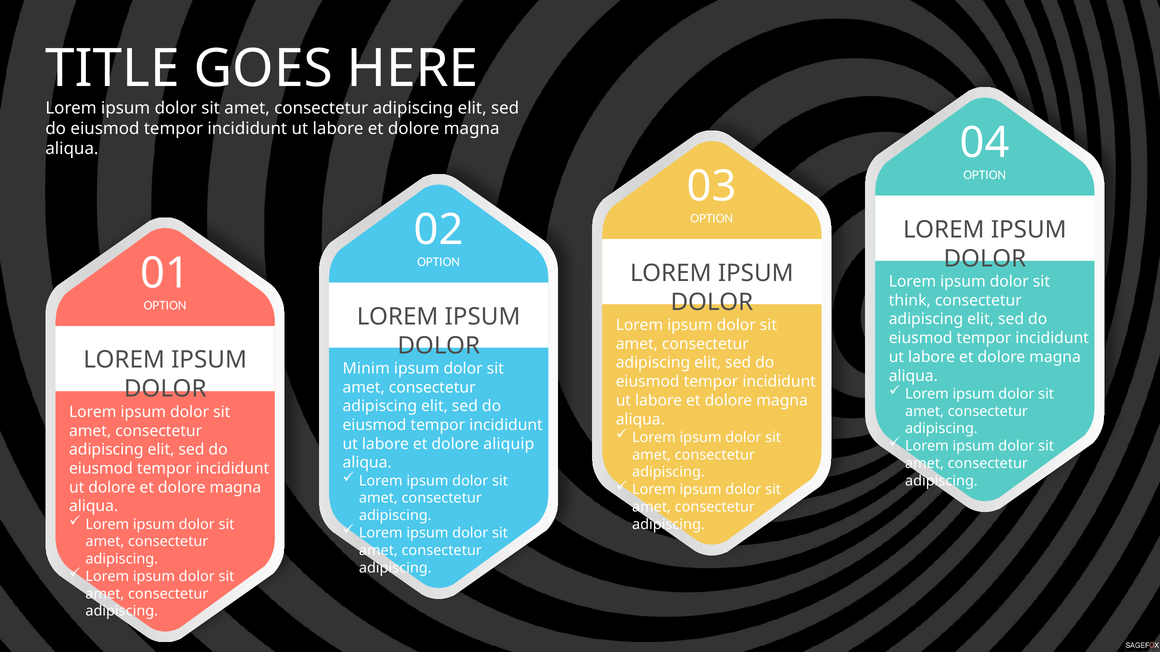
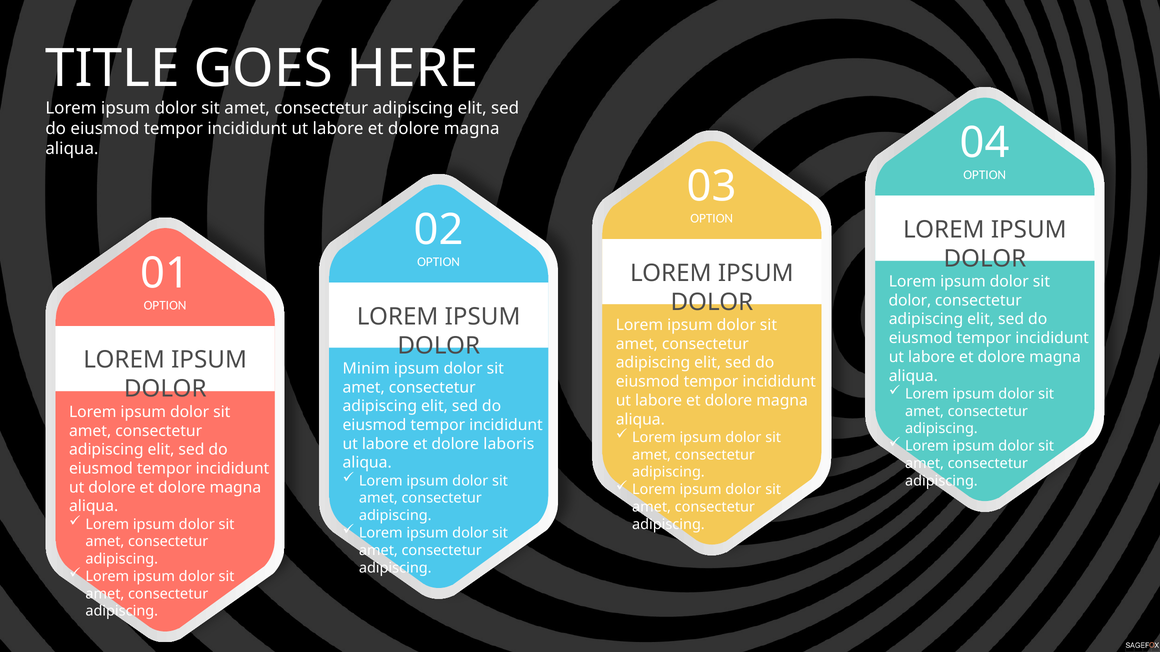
think at (910, 301): think -> dolor
aliquip: aliquip -> laboris
